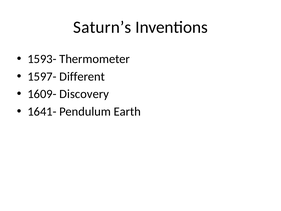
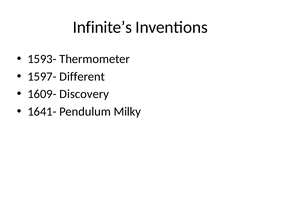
Saturn’s: Saturn’s -> Infinite’s
Earth: Earth -> Milky
